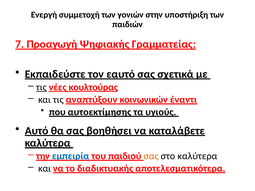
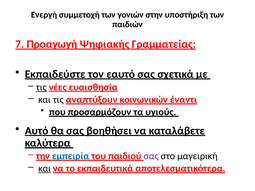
κουλτούρας: κουλτούρας -> ευαισθησία
αυτοεκτίμησης: αυτοεκτίμησης -> προσαρμόζουν
σας at (151, 156) colour: orange -> purple
στο καλύτερα: καλύτερα -> μαγειρική
και at (45, 169) underline: none -> present
διαδικτυακής: διαδικτυακής -> εκπαιδευτικά
